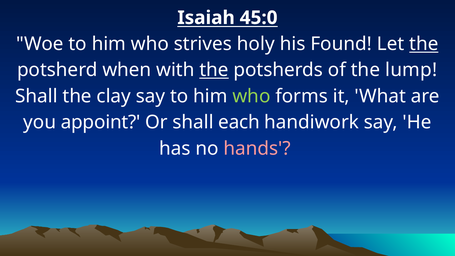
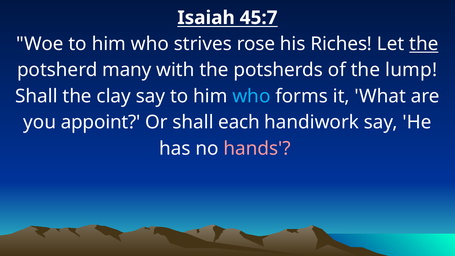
45:0: 45:0 -> 45:7
holy: holy -> rose
Found: Found -> Riches
when: when -> many
the at (214, 70) underline: present -> none
who at (251, 96) colour: light green -> light blue
